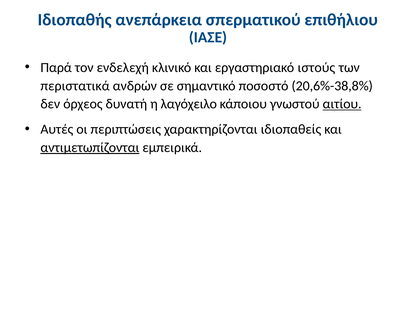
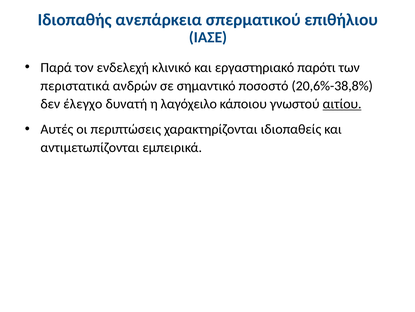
ιστούς: ιστούς -> παρότι
όρχεος: όρχεος -> έλεγχο
αντιμετωπίζονται underline: present -> none
